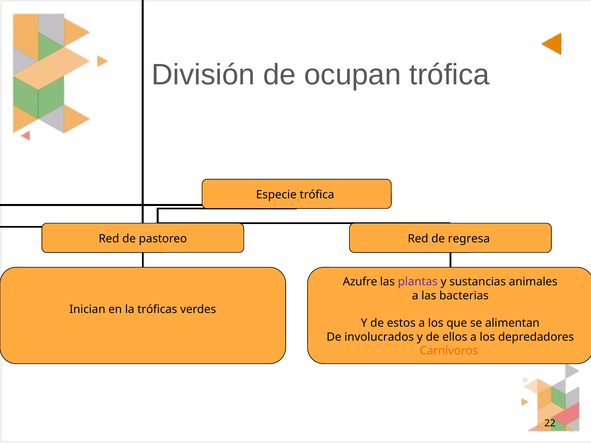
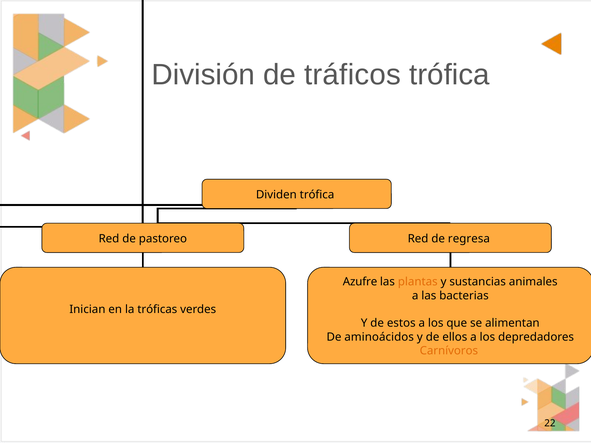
ocupan: ocupan -> tráficos
Especie: Especie -> Dividen
plantas colour: purple -> orange
involucrados: involucrados -> aminoácidos
